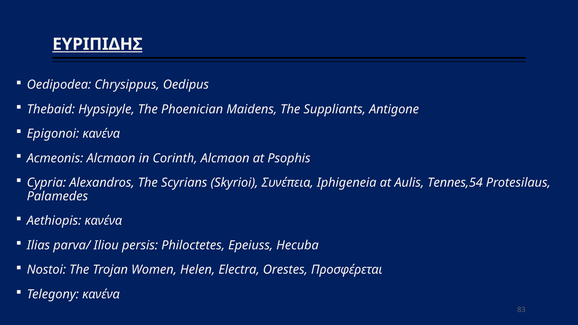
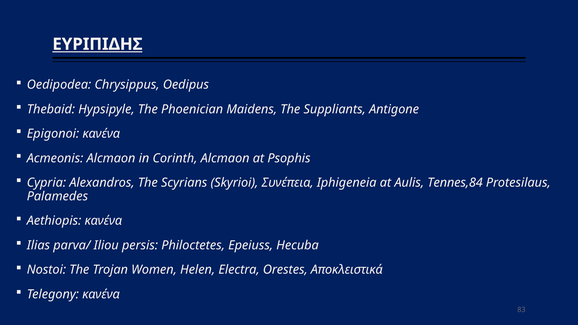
Tennes,54: Tennes,54 -> Tennes,84
Προσφέρεται: Προσφέρεται -> Αποκλειστικά
